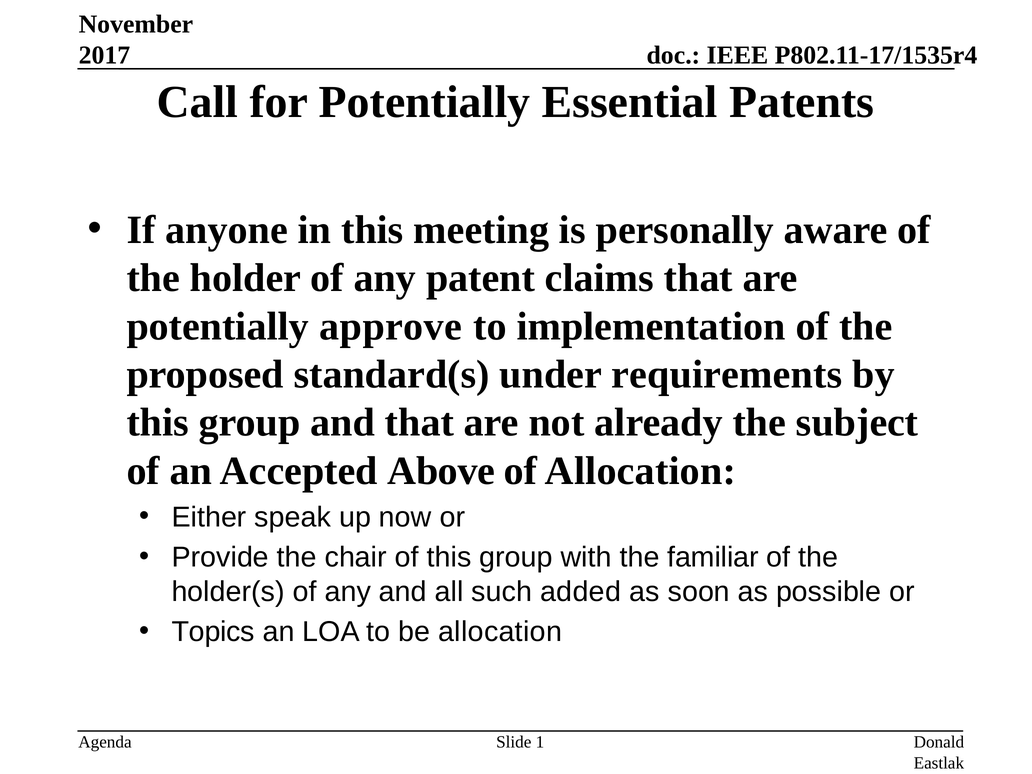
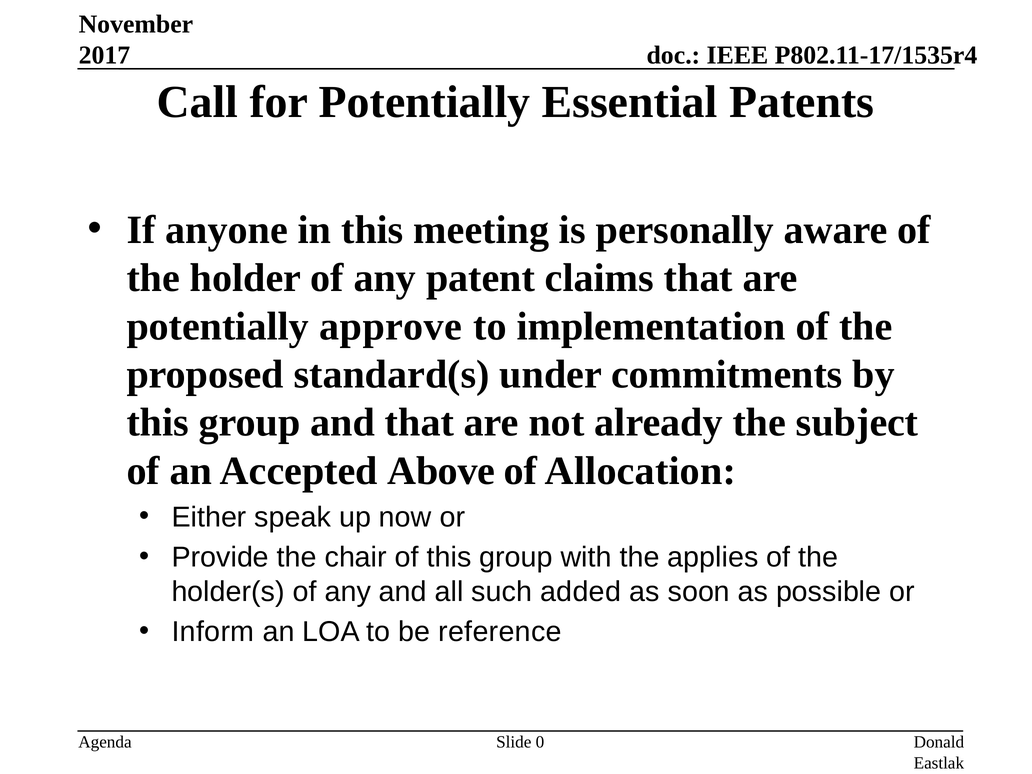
requirements: requirements -> commitments
familiar: familiar -> applies
Topics: Topics -> Inform
be allocation: allocation -> reference
1: 1 -> 0
